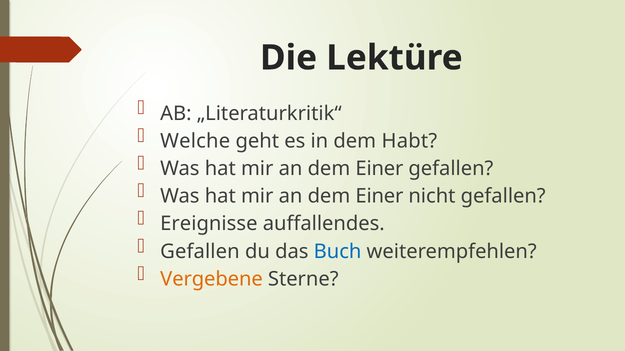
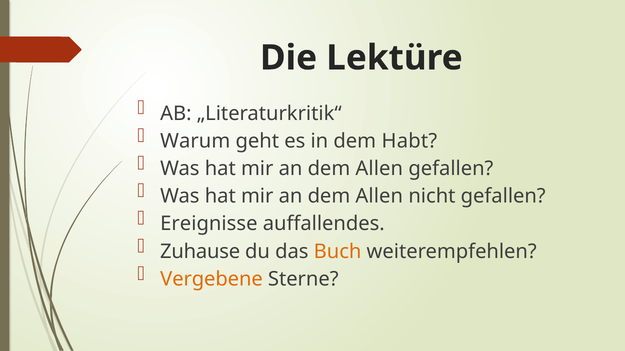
Welche: Welche -> Warum
Einer at (379, 169): Einer -> Allen
Einer at (379, 197): Einer -> Allen
Gefallen at (200, 252): Gefallen -> Zuhause
Buch colour: blue -> orange
